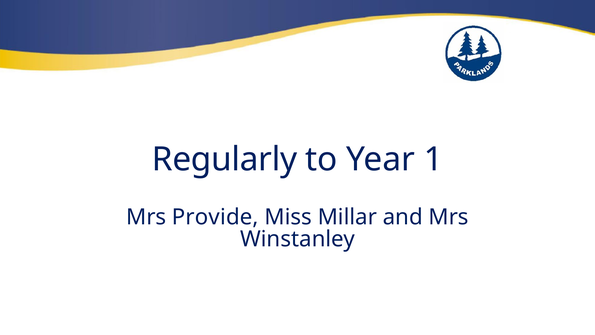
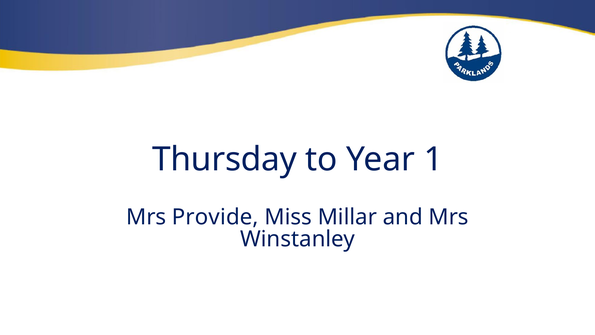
Regularly: Regularly -> Thursday
